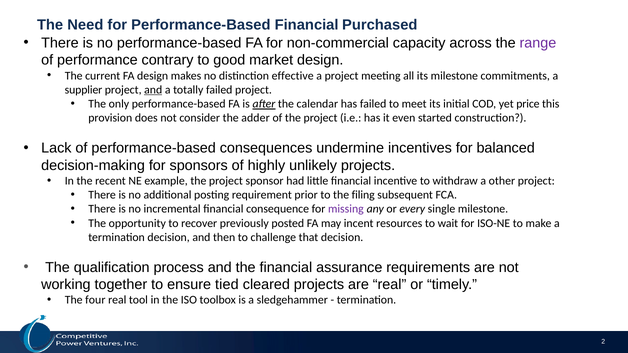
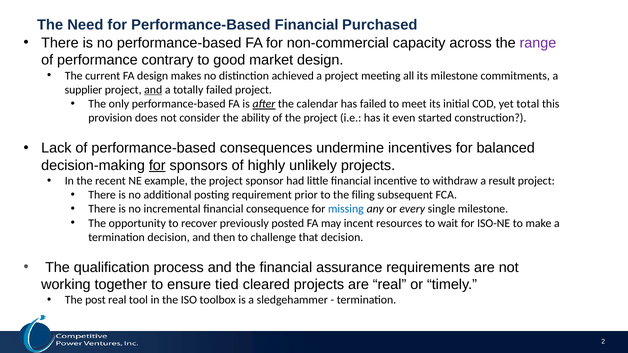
effective: effective -> achieved
price: price -> total
adder: adder -> ability
for at (157, 165) underline: none -> present
other: other -> result
missing colour: purple -> blue
four: four -> post
